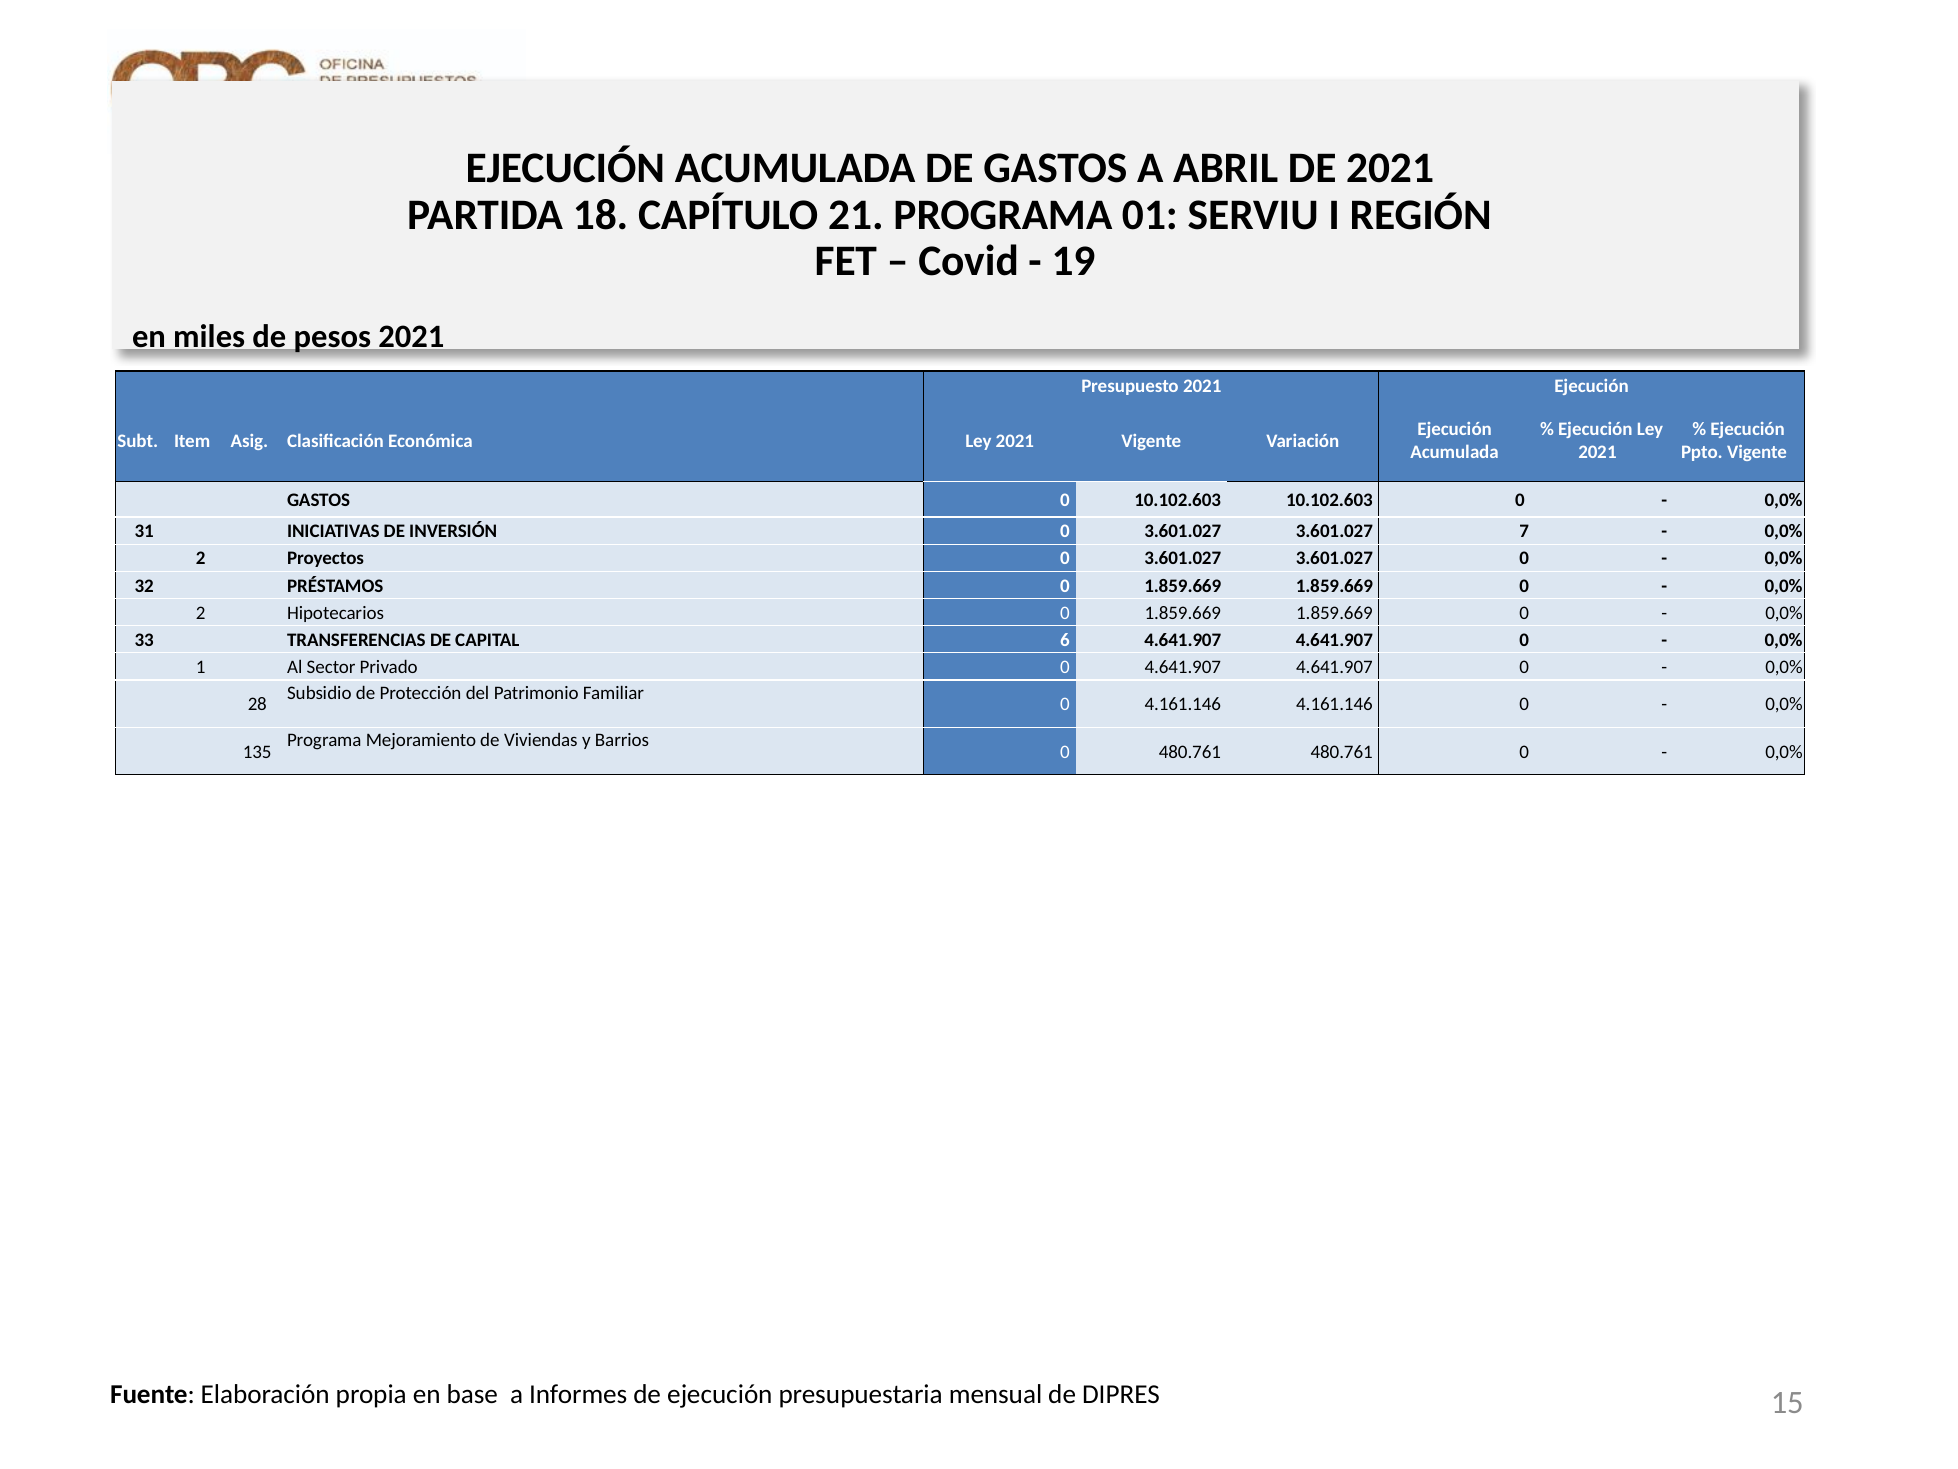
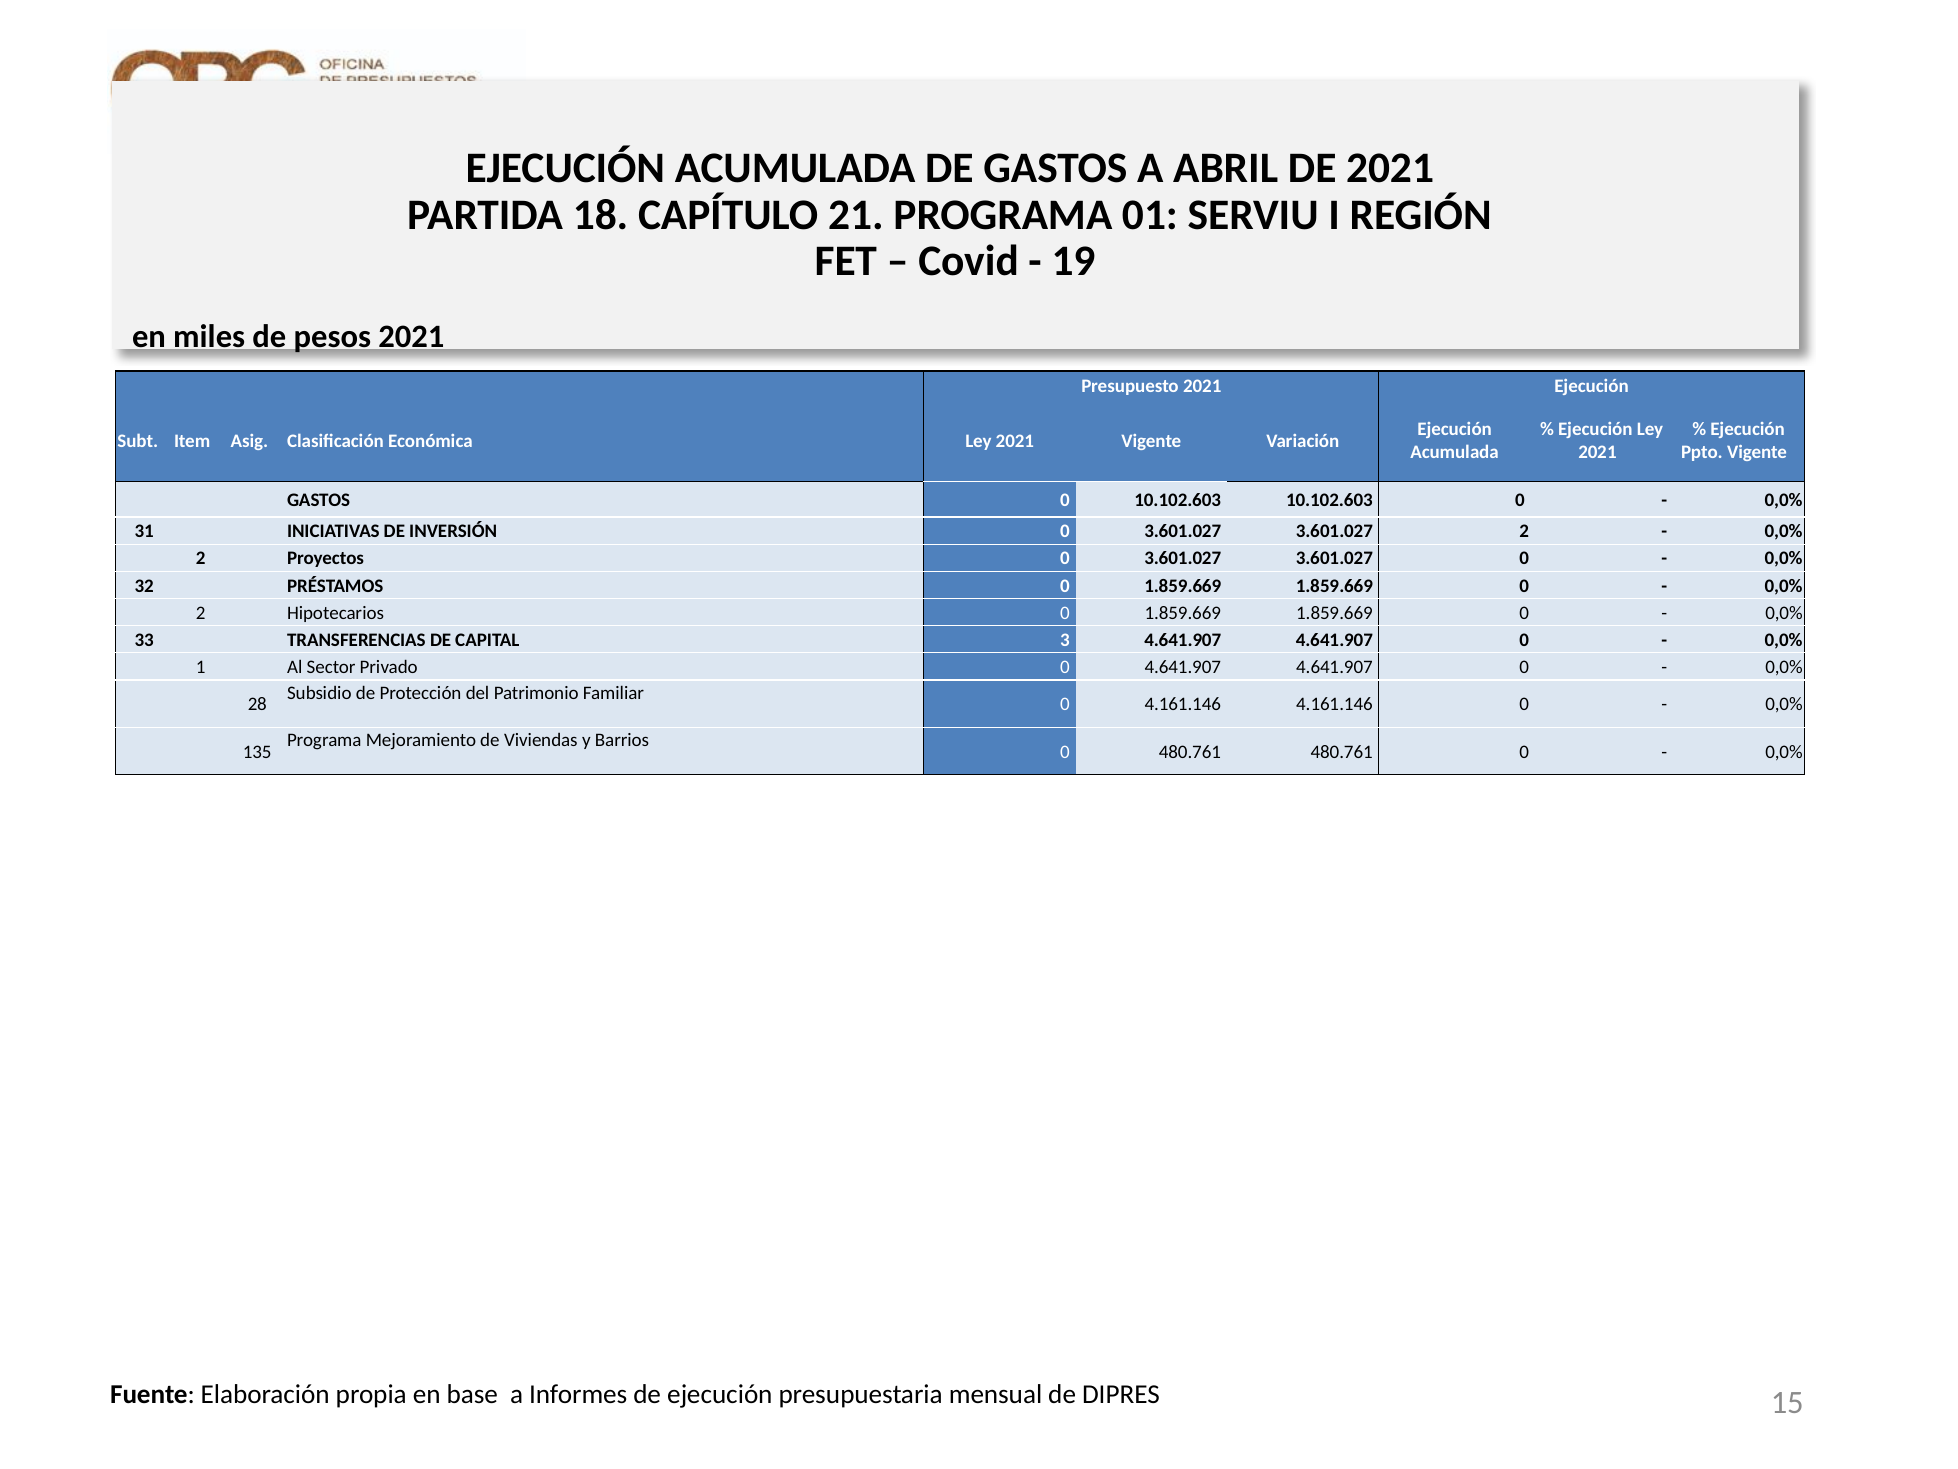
3.601.027 7: 7 -> 2
6: 6 -> 3
